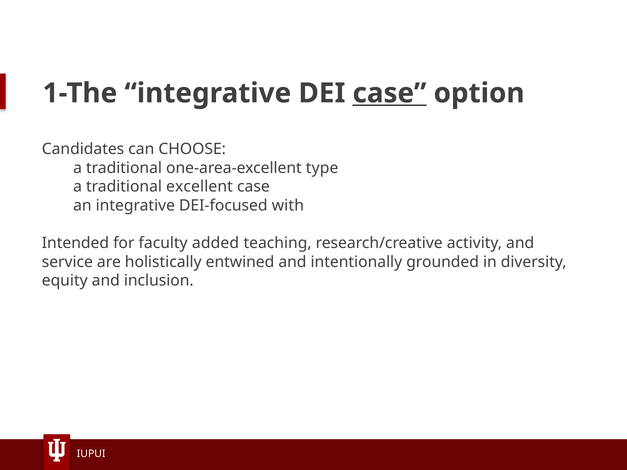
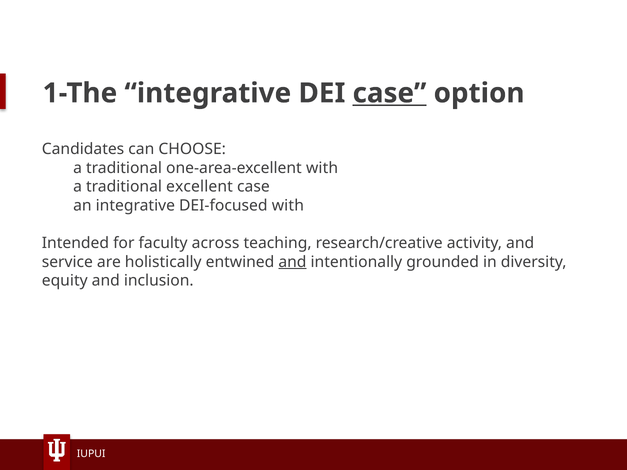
one-area-excellent type: type -> with
added: added -> across
and at (292, 262) underline: none -> present
